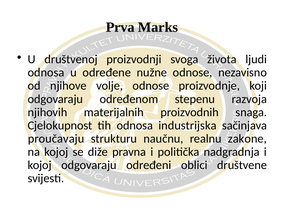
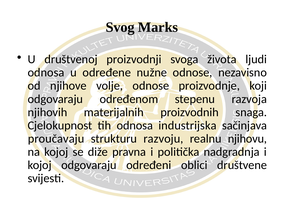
Prva: Prva -> Svog
naučnu: naučnu -> razvoju
zakone: zakone -> njihovu
